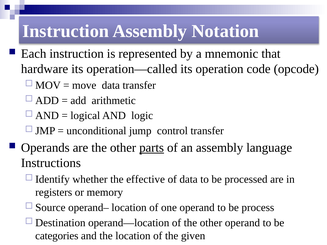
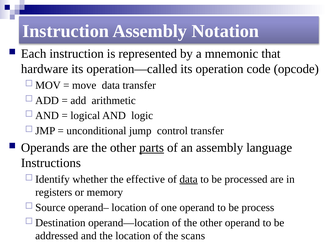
data at (189, 179) underline: none -> present
categories: categories -> addressed
given: given -> scans
